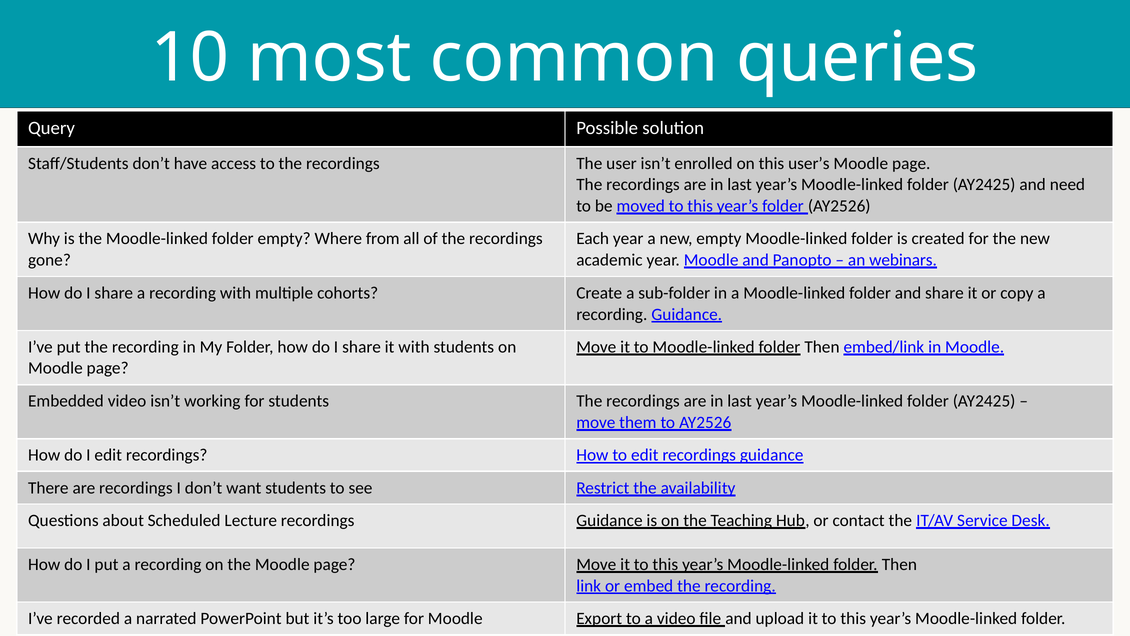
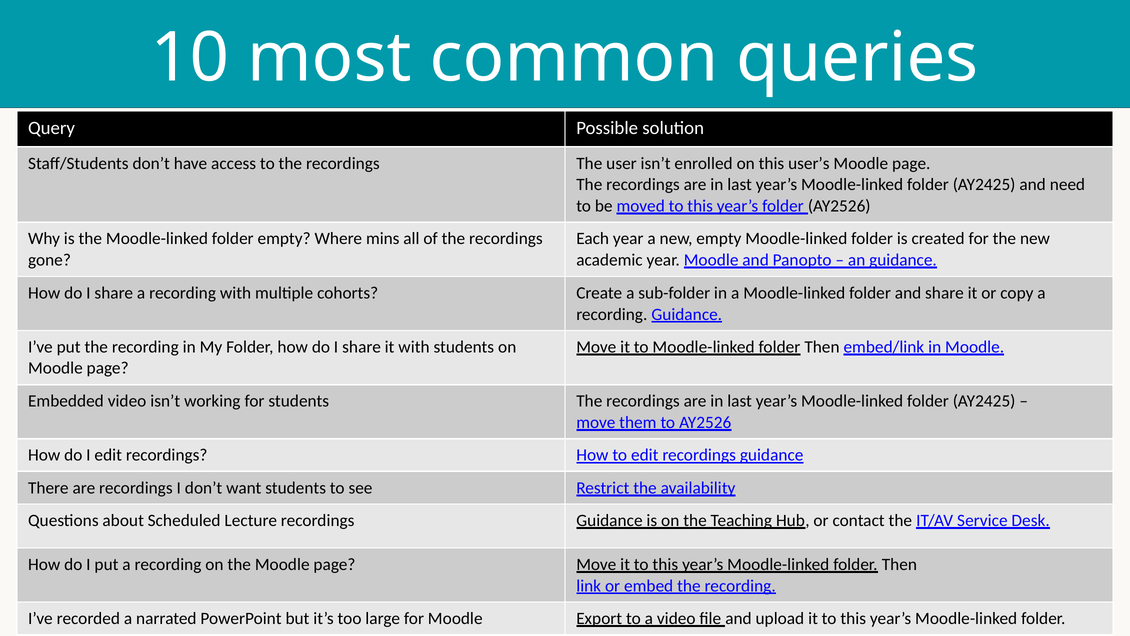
from: from -> mins
an webinars: webinars -> guidance
